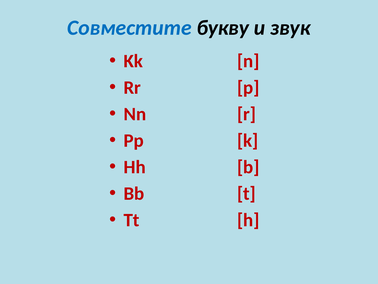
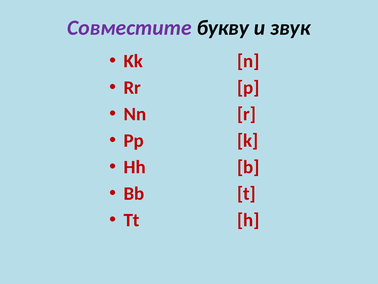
Совместите colour: blue -> purple
